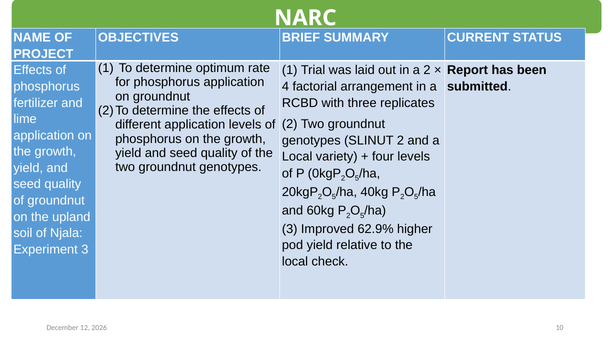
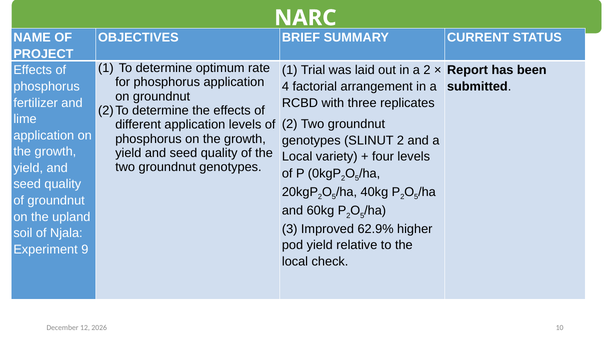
Experiment 3: 3 -> 9
